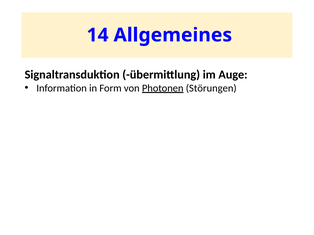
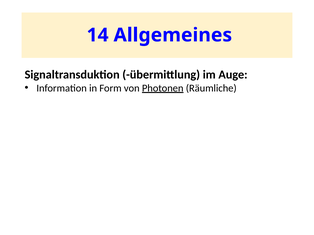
Störungen: Störungen -> Räumliche
